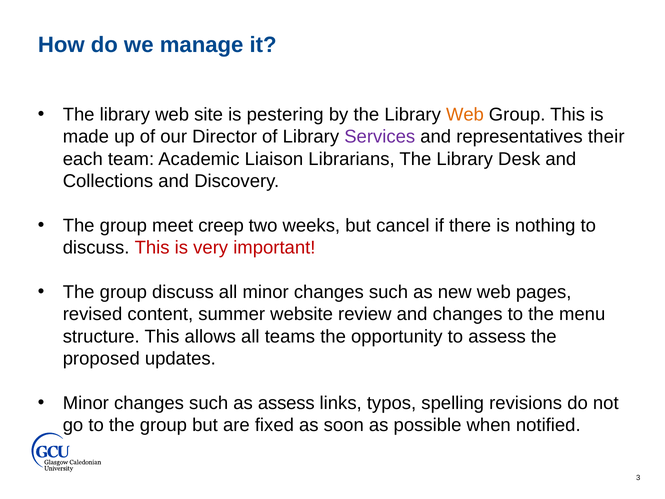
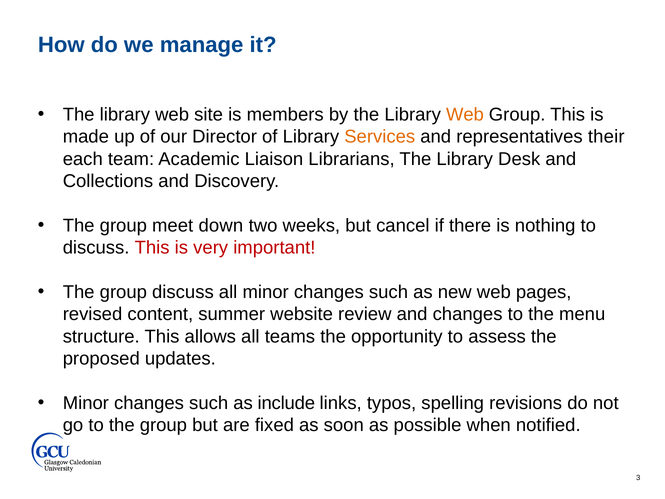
pestering: pestering -> members
Services colour: purple -> orange
creep: creep -> down
as assess: assess -> include
